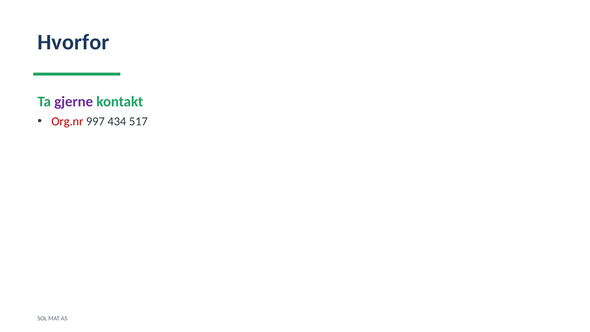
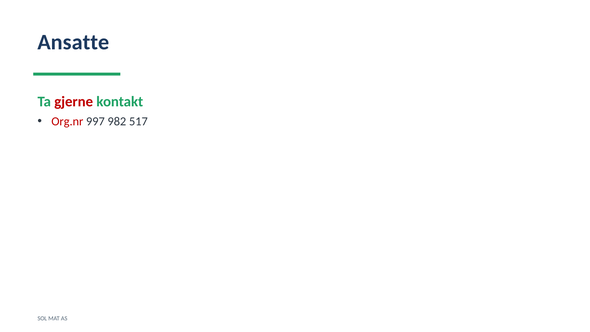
Hvorfor: Hvorfor -> Ansatte
gjerne colour: purple -> red
434: 434 -> 982
